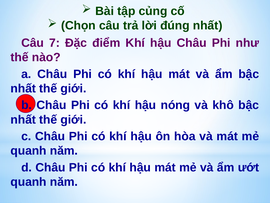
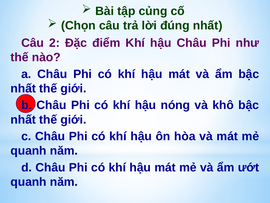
7: 7 -> 2
